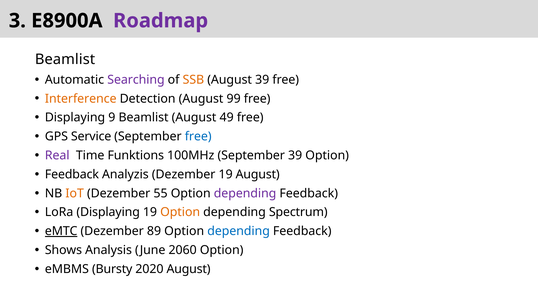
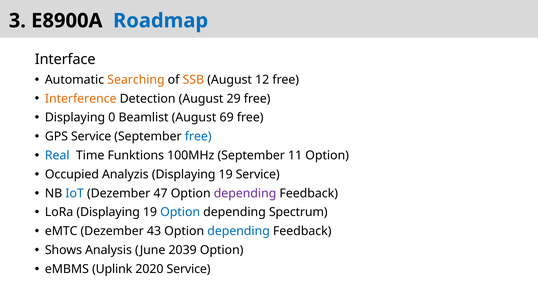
Roadmap colour: purple -> blue
Beamlist at (65, 59): Beamlist -> Interface
Searching colour: purple -> orange
August 39: 39 -> 12
99: 99 -> 29
9: 9 -> 0
49: 49 -> 69
Real colour: purple -> blue
September 39: 39 -> 11
Feedback at (72, 174): Feedback -> Occupied
Analyzis Dezember: Dezember -> Displaying
19 August: August -> Service
IoT colour: orange -> blue
55: 55 -> 47
Option at (180, 212) colour: orange -> blue
eMTC underline: present -> none
89: 89 -> 43
2060: 2060 -> 2039
Bursty: Bursty -> Uplink
2020 August: August -> Service
